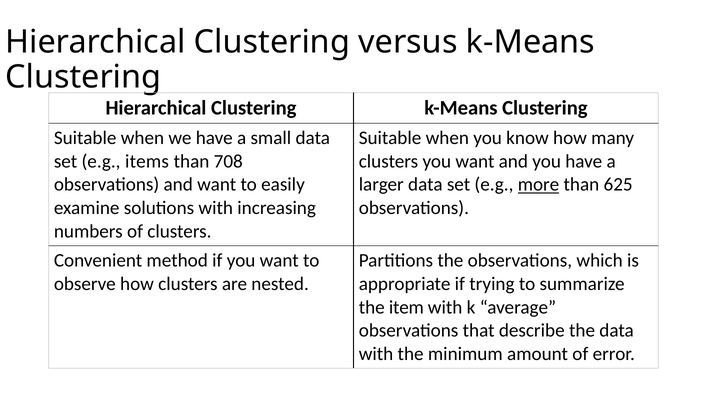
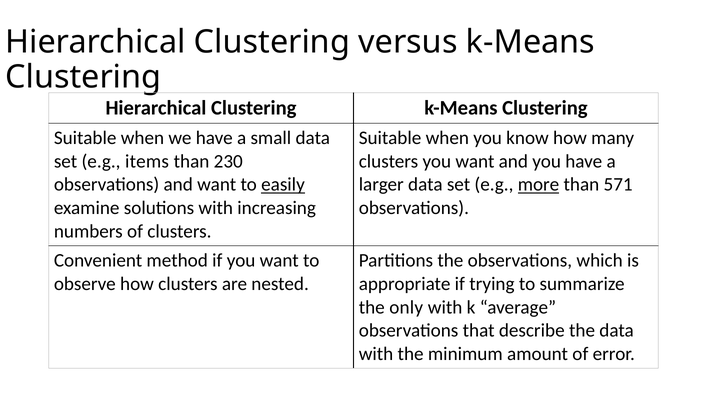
708: 708 -> 230
easily underline: none -> present
625: 625 -> 571
item: item -> only
